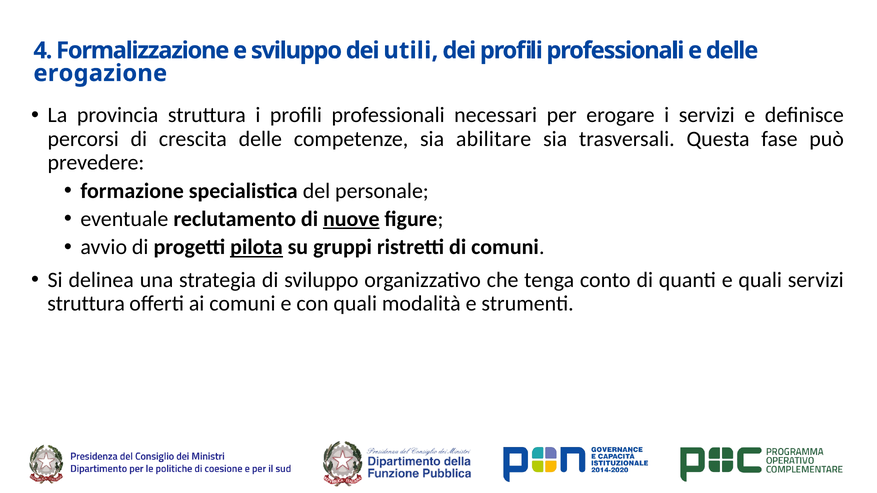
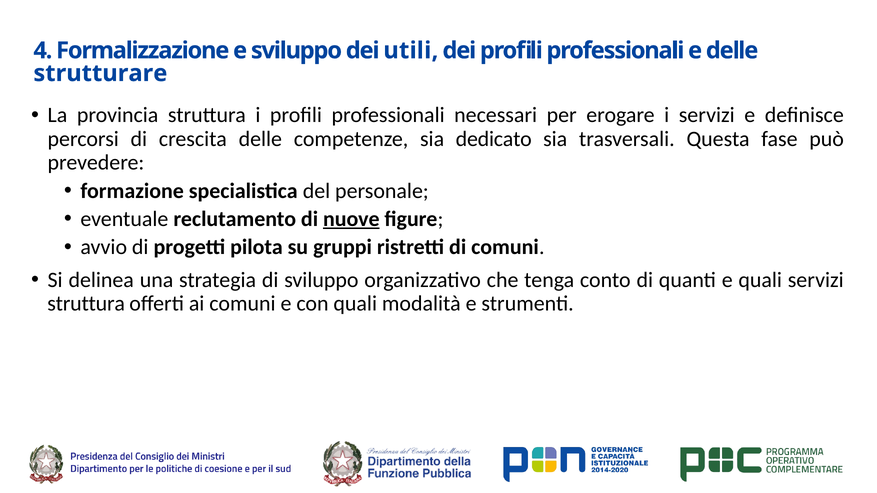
erogazione: erogazione -> strutturare
abilitare: abilitare -> dedicato
pilota underline: present -> none
